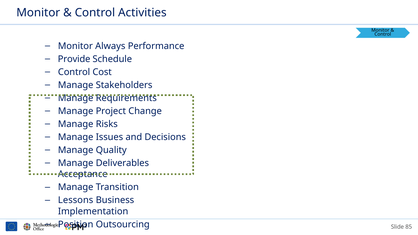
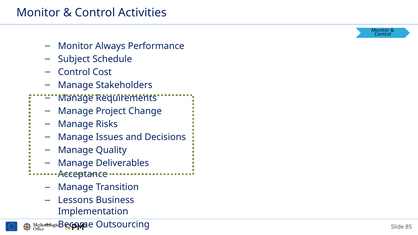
Provide: Provide -> Subject
Position: Position -> Become
